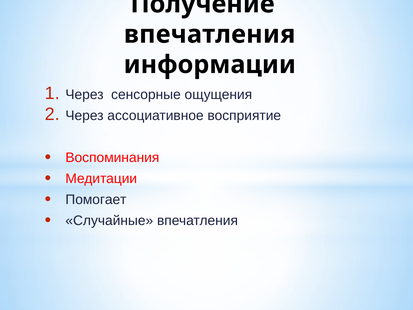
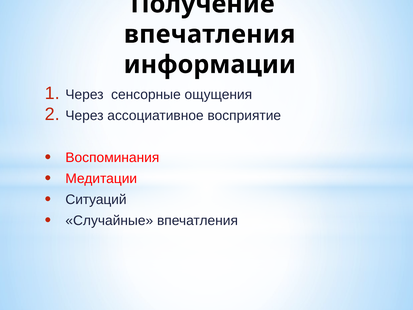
Помогает: Помогает -> Ситуаций
